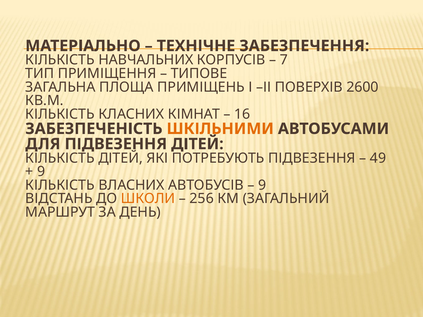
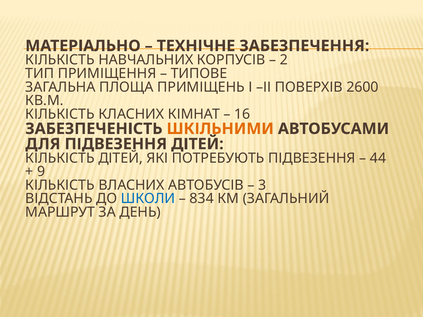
7: 7 -> 2
49: 49 -> 44
9 at (262, 185): 9 -> 3
ШКОЛИ colour: orange -> blue
256: 256 -> 834
